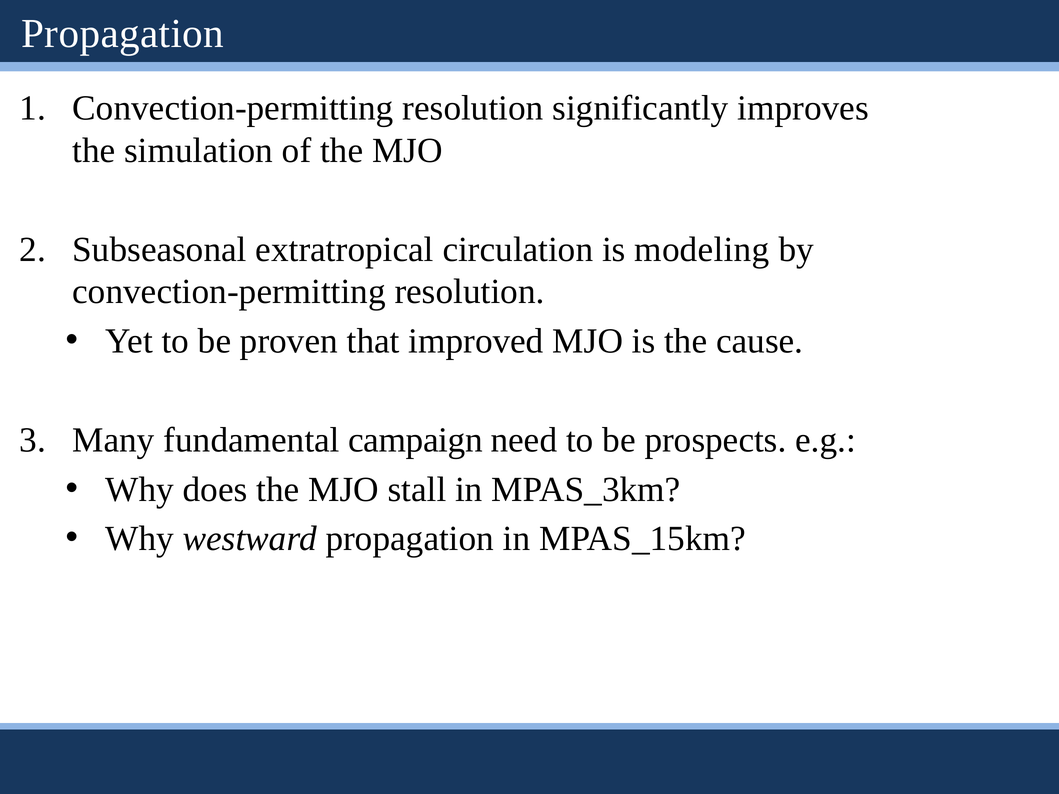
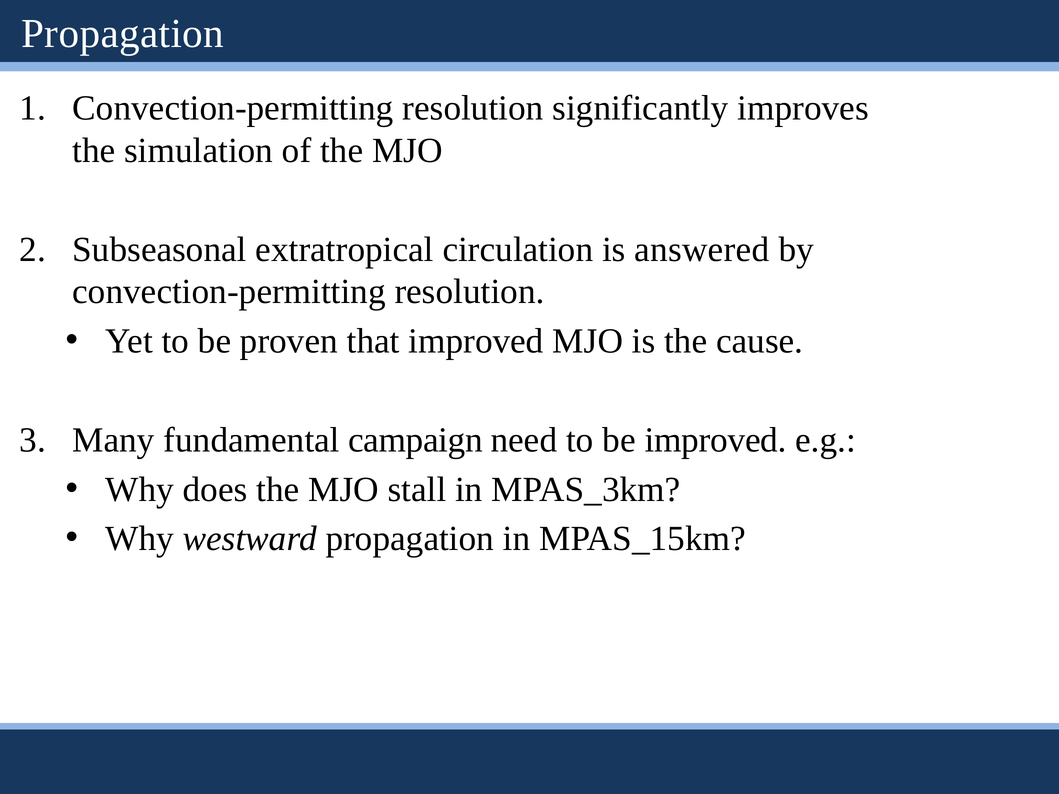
modeling: modeling -> answered
be prospects: prospects -> improved
